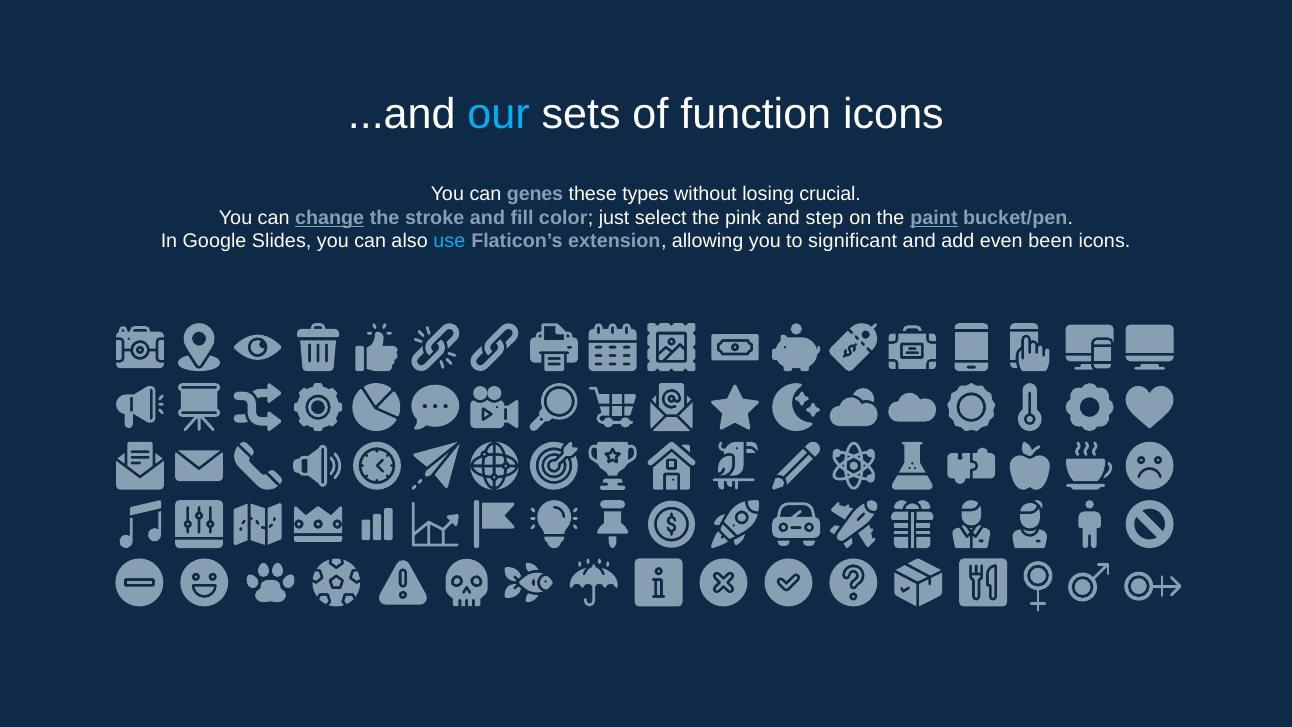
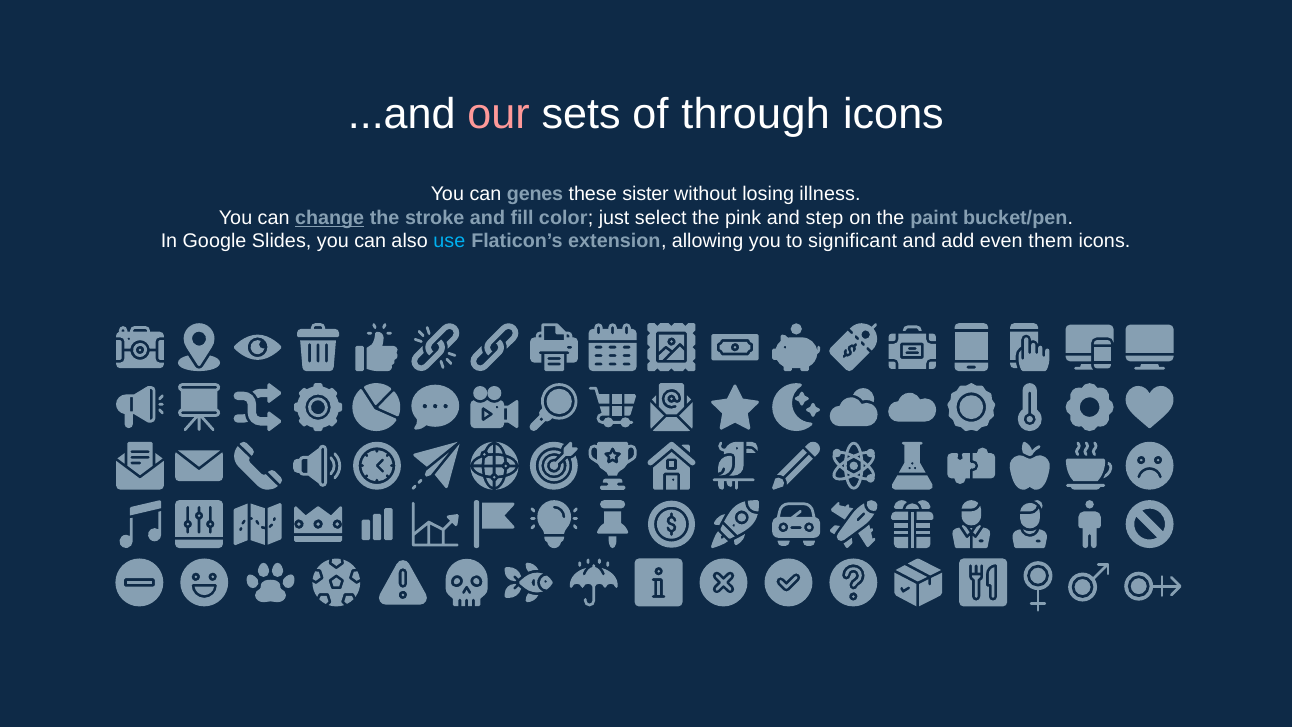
our colour: light blue -> pink
function: function -> through
types: types -> sister
crucial: crucial -> illness
paint underline: present -> none
been: been -> them
